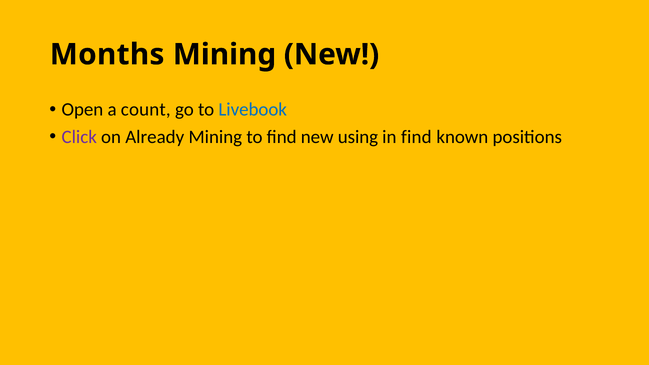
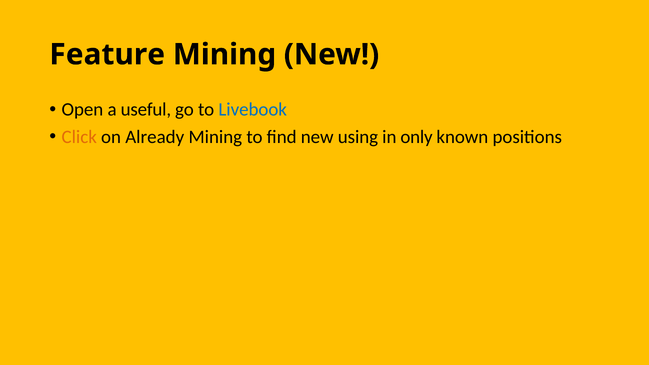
Months: Months -> Feature
count: count -> useful
Click colour: purple -> orange
in find: find -> only
